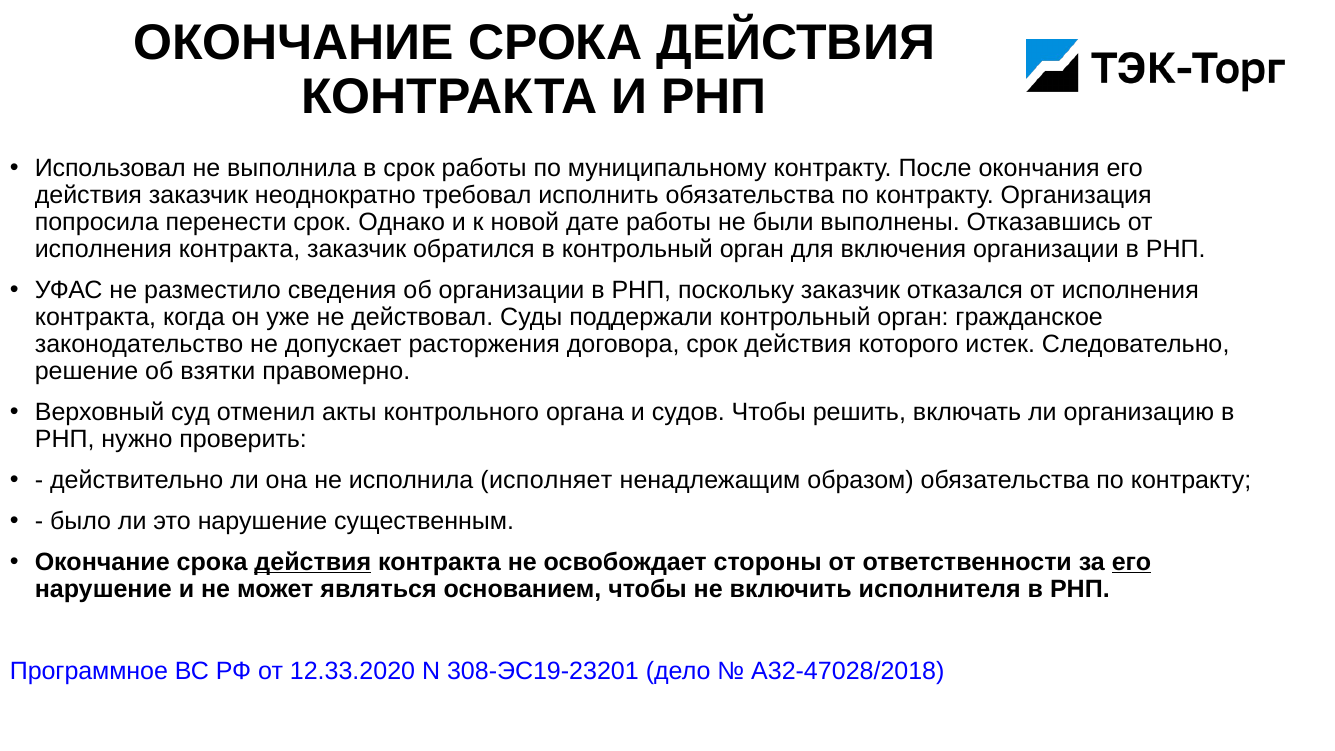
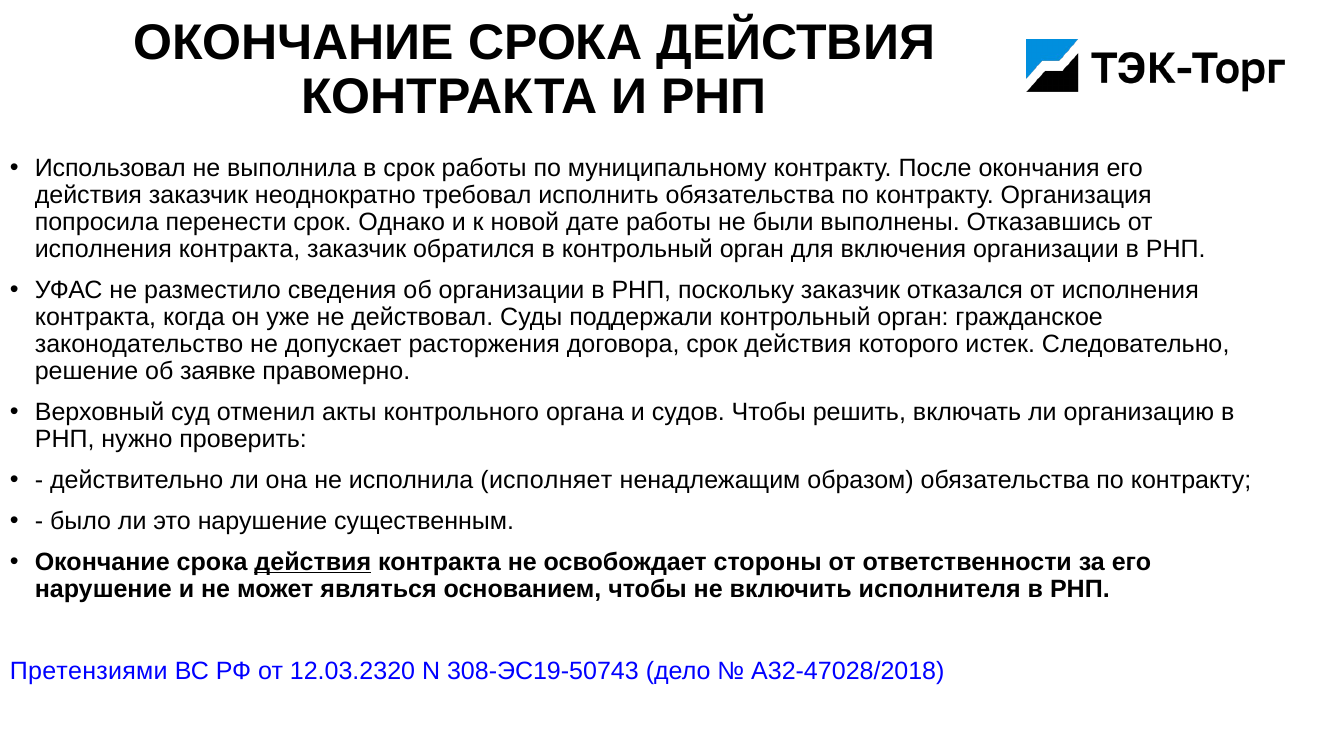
взятки: взятки -> заявке
его at (1132, 562) underline: present -> none
Программное: Программное -> Претензиями
12.33.2020: 12.33.2020 -> 12.03.2320
308-ЭС19-23201: 308-ЭС19-23201 -> 308-ЭС19-50743
